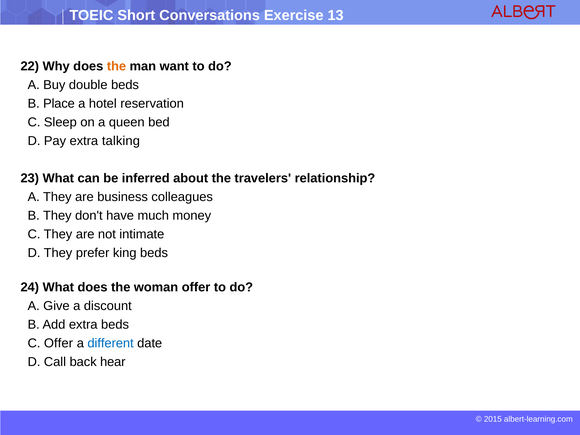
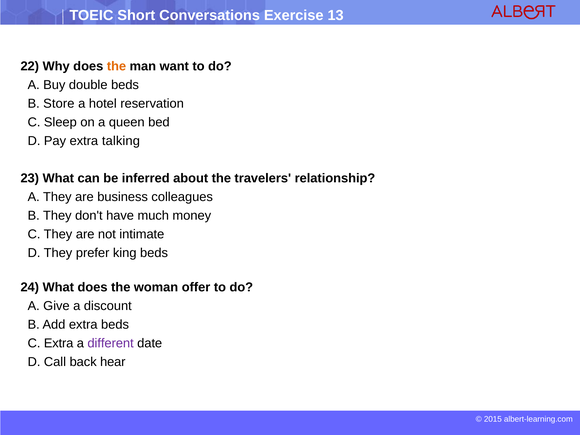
Place: Place -> Store
C Offer: Offer -> Extra
different colour: blue -> purple
